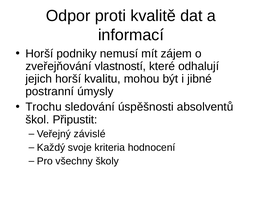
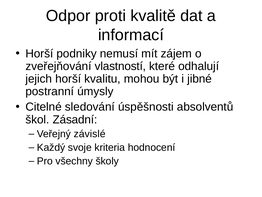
Trochu: Trochu -> Citelné
Připustit: Připustit -> Zásadní
